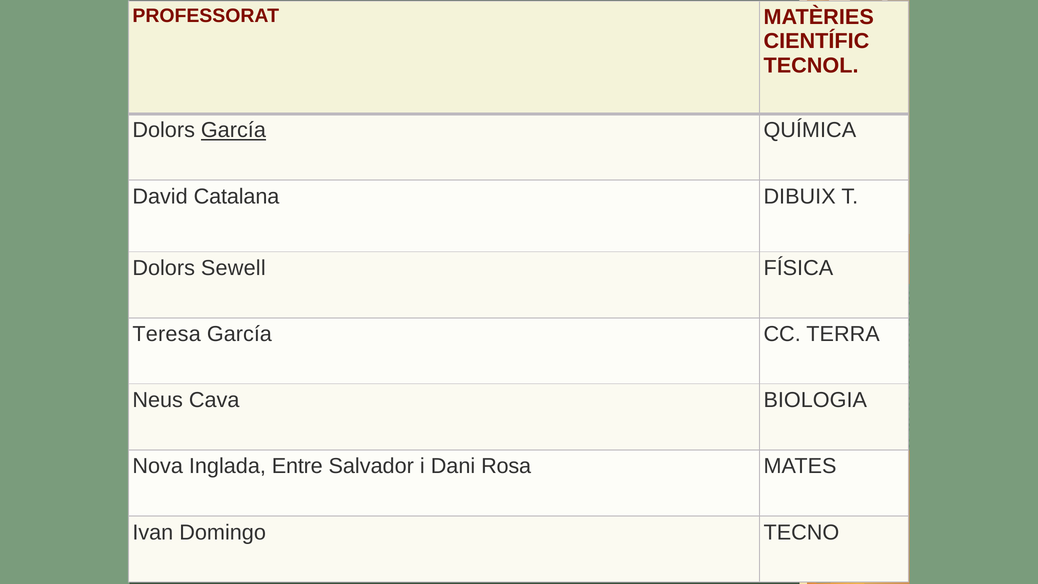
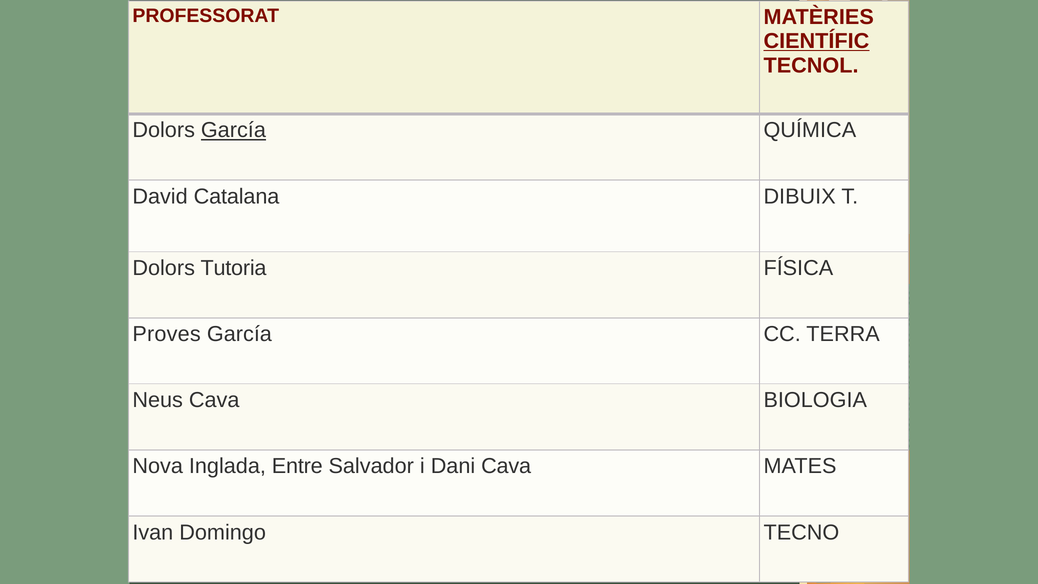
CIENTÍFIC underline: none -> present
Sewell: Sewell -> Tutoria
Teresa: Teresa -> Proves
Dani Rosa: Rosa -> Cava
